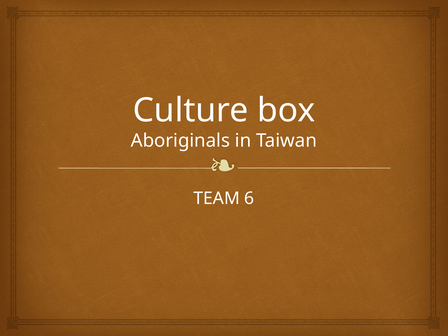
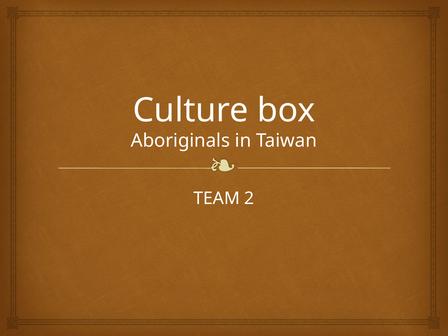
6: 6 -> 2
